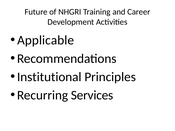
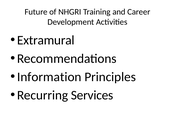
Applicable: Applicable -> Extramural
Institutional: Institutional -> Information
